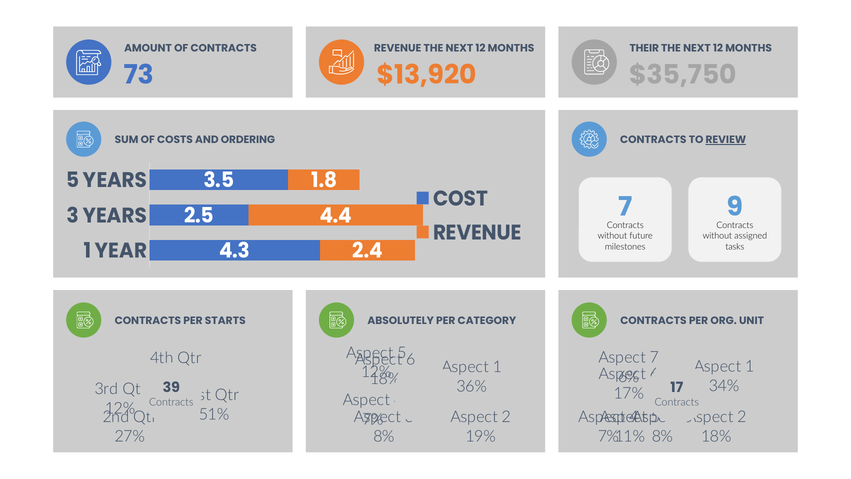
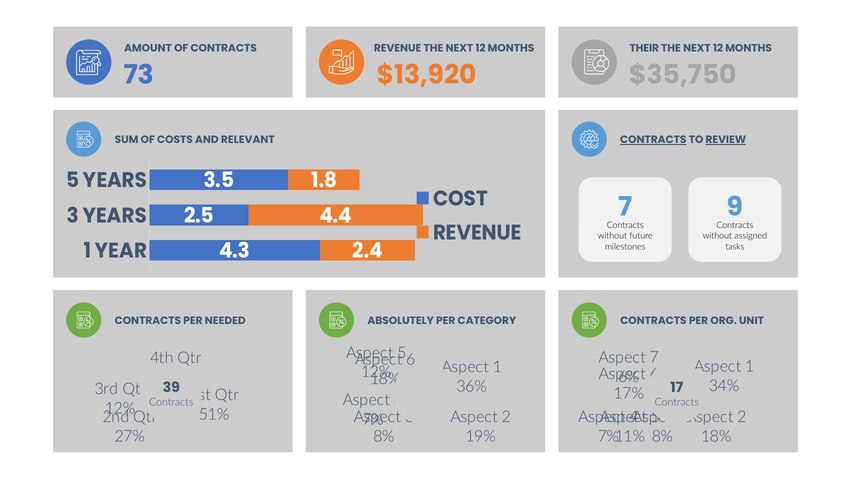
ORDERING: ORDERING -> RELEVANT
CONTRACTS at (653, 140) underline: none -> present
STARTS: STARTS -> NEEDED
